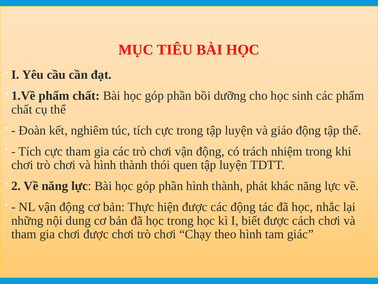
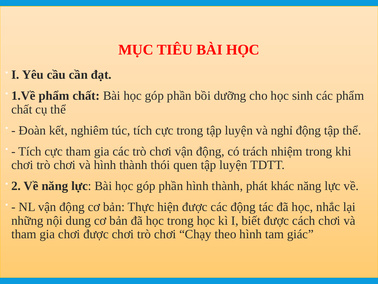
giáo: giáo -> nghỉ
